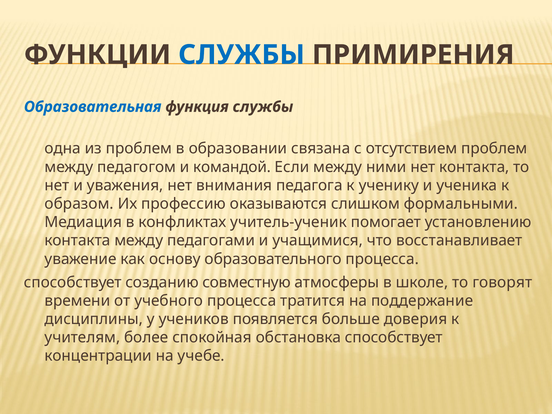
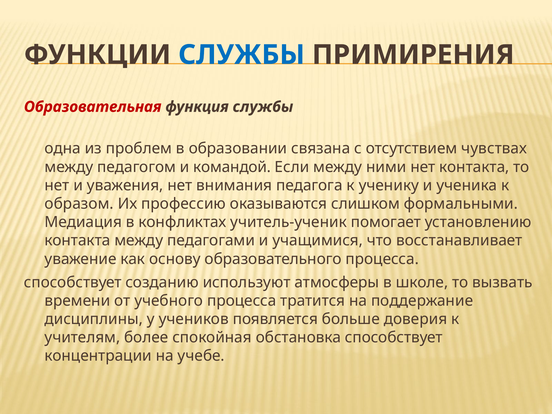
Образовательная colour: blue -> red
отсутствием проблем: проблем -> чувствах
совместную: совместную -> используют
говорят: говорят -> вызвать
